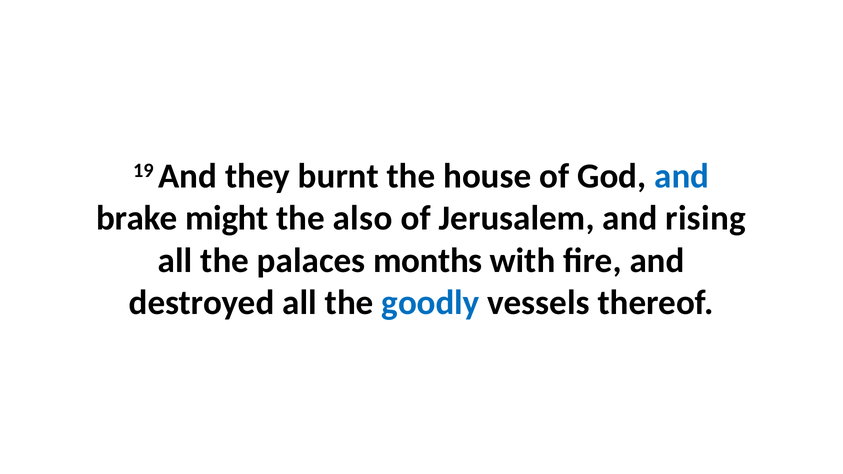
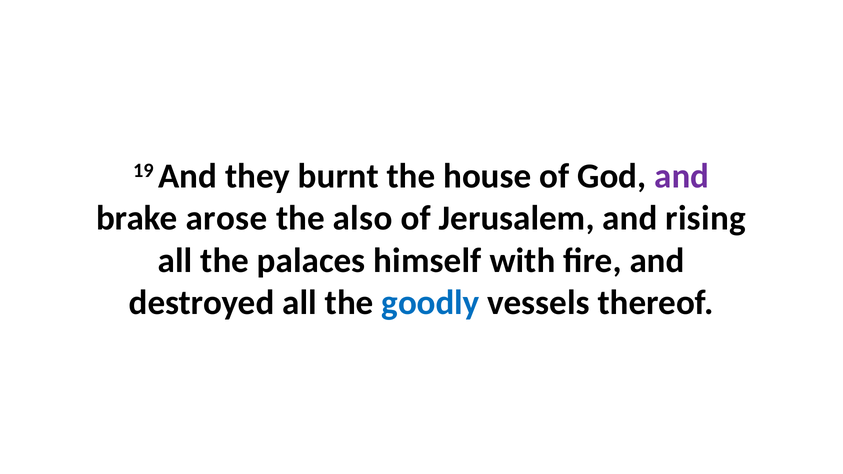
and at (682, 176) colour: blue -> purple
might: might -> arose
months: months -> himself
